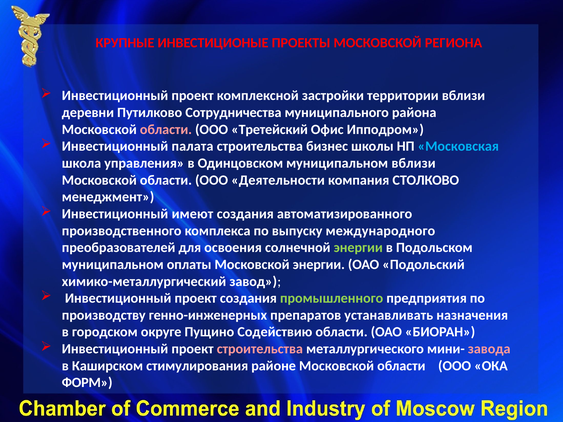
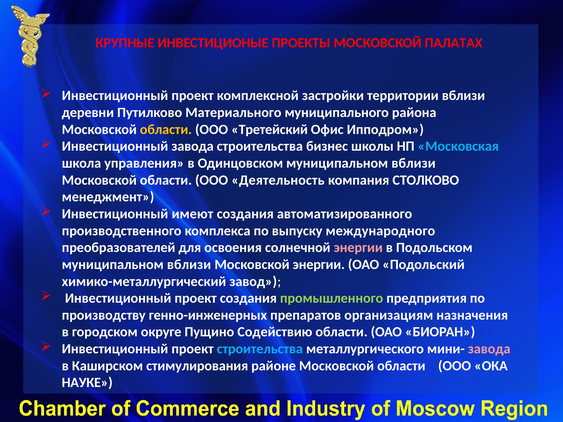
РЕГИОНА: РЕГИОНА -> ПАЛАТАХ
Сотрудничества: Сотрудничества -> Материального
области at (166, 130) colour: pink -> yellow
Инвестиционный палата: палата -> завода
Деятельности: Деятельности -> Деятельность
энергии at (358, 248) colour: light green -> pink
оплаты at (189, 265): оплаты -> вблизи
устанавливать: устанавливать -> организациям
строительства at (260, 349) colour: pink -> light blue
ФОРМ: ФОРМ -> НАУКЕ
